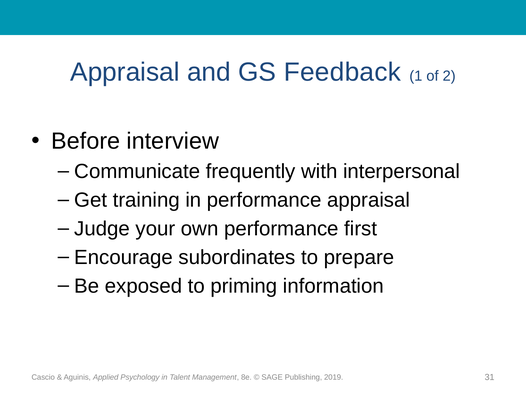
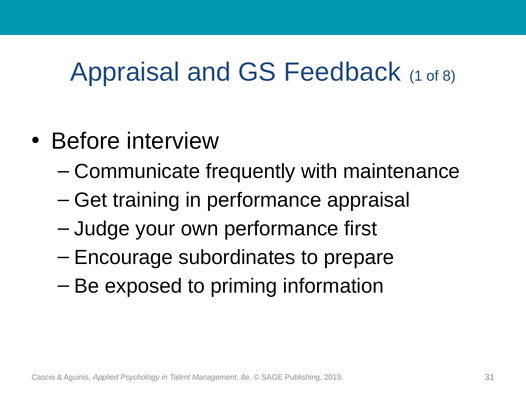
2: 2 -> 8
interpersonal: interpersonal -> maintenance
